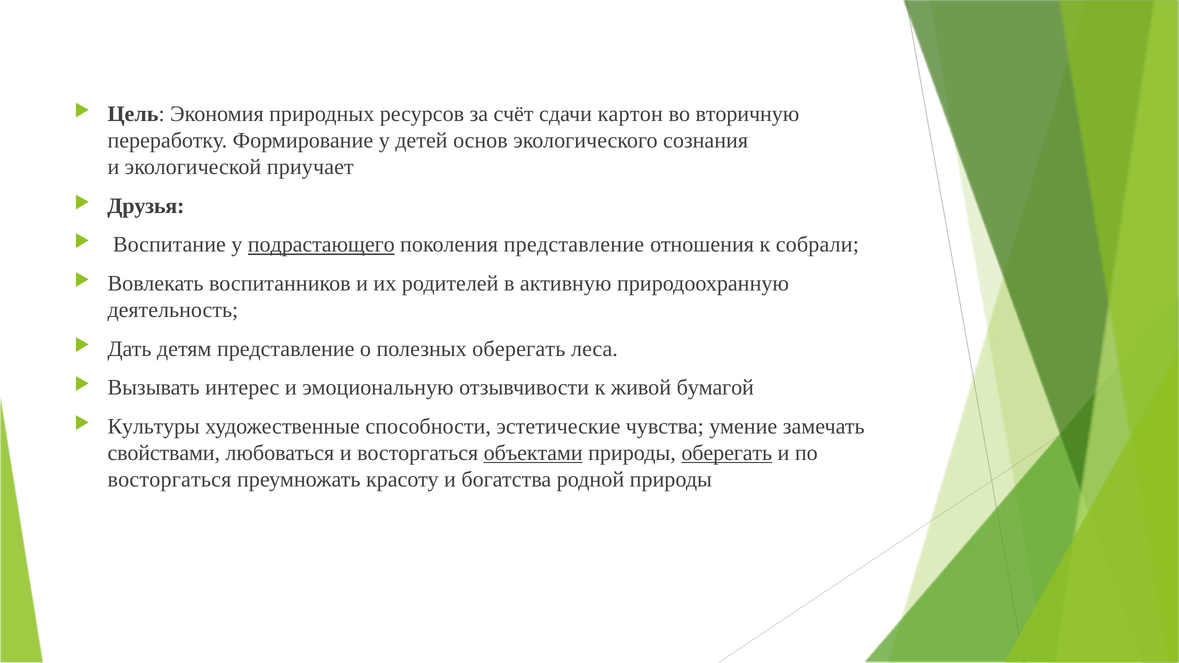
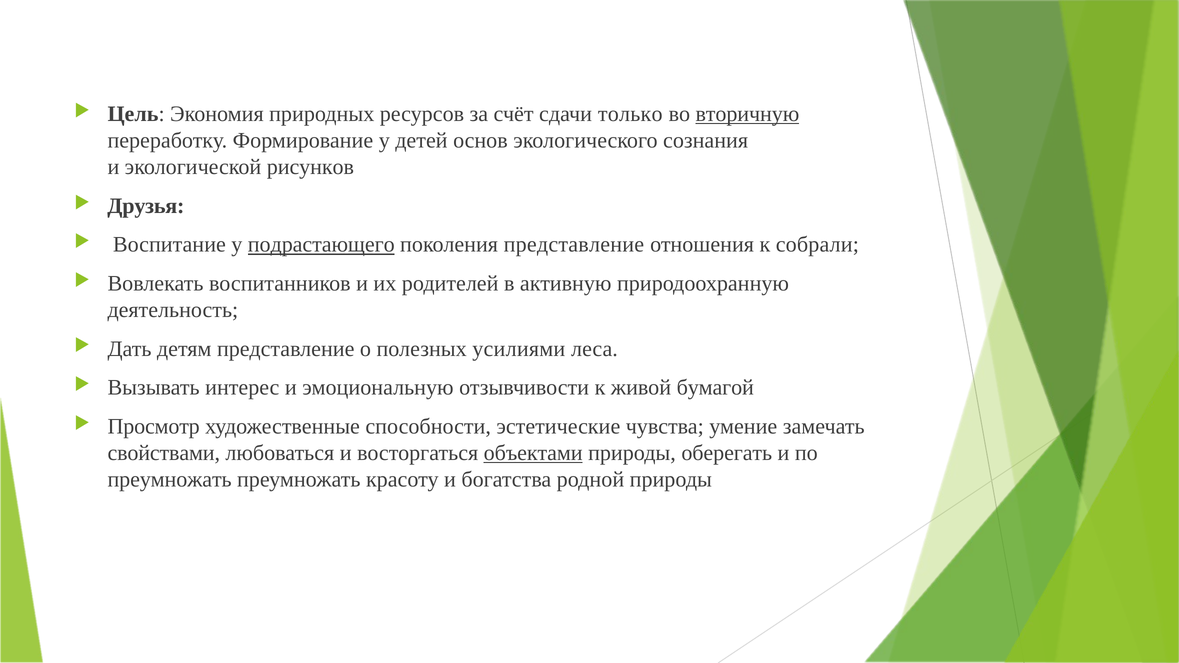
картон: картон -> только
вторичную underline: none -> present
приучает: приучает -> рисунков
полезных оберегать: оберегать -> усилиями
Культуры: Культуры -> Просмотр
оберегать at (727, 453) underline: present -> none
восторгаться at (169, 480): восторгаться -> преумножать
